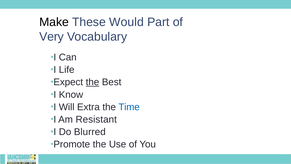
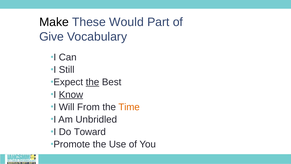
Very: Very -> Give
Life: Life -> Still
Know underline: none -> present
Extra: Extra -> From
Time colour: blue -> orange
Resistant: Resistant -> Unbridled
Blurred: Blurred -> Toward
